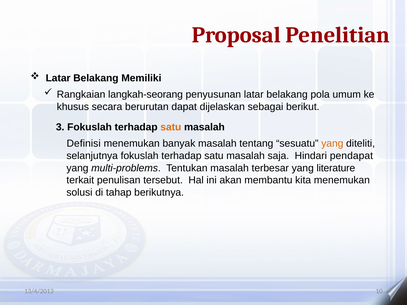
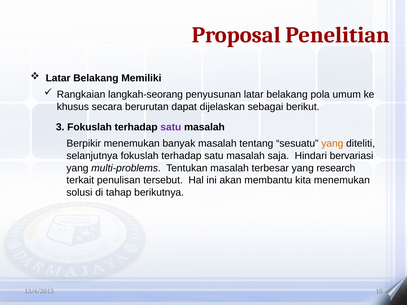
satu at (171, 127) colour: orange -> purple
Definisi: Definisi -> Berpikir
pendapat: pendapat -> bervariasi
literature: literature -> research
